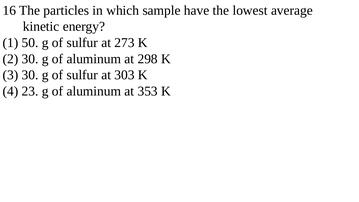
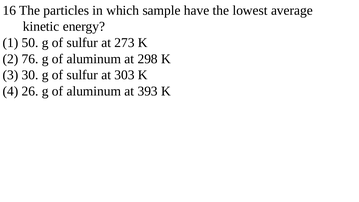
2 30: 30 -> 76
23: 23 -> 26
353: 353 -> 393
